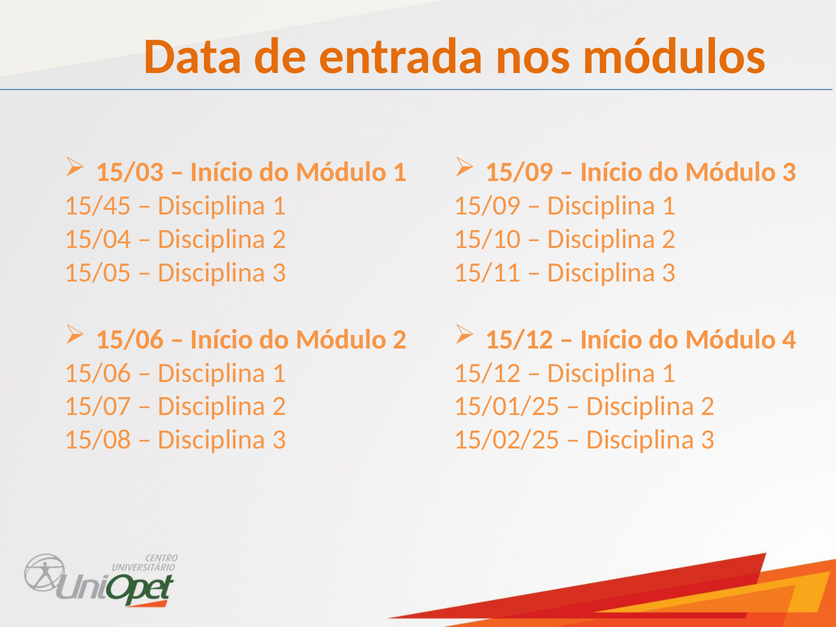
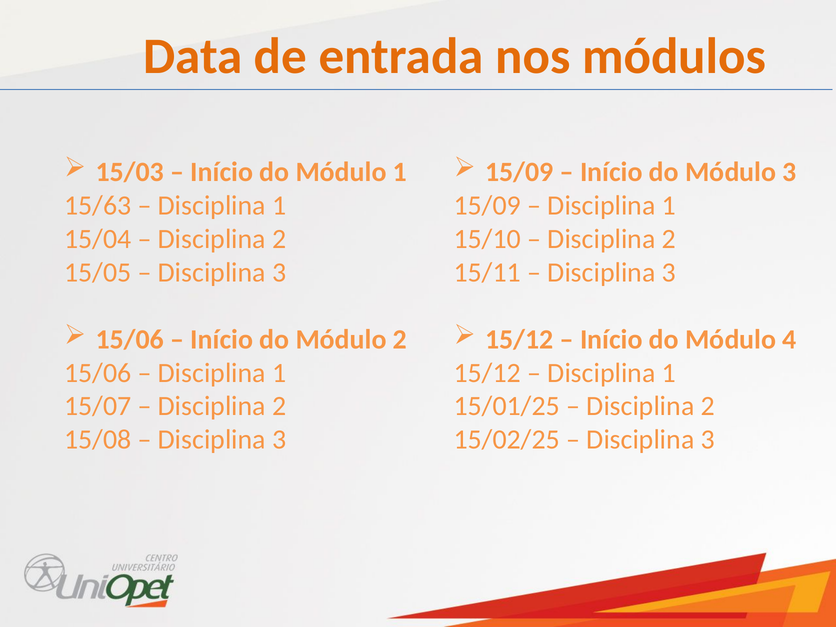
15/45: 15/45 -> 15/63
